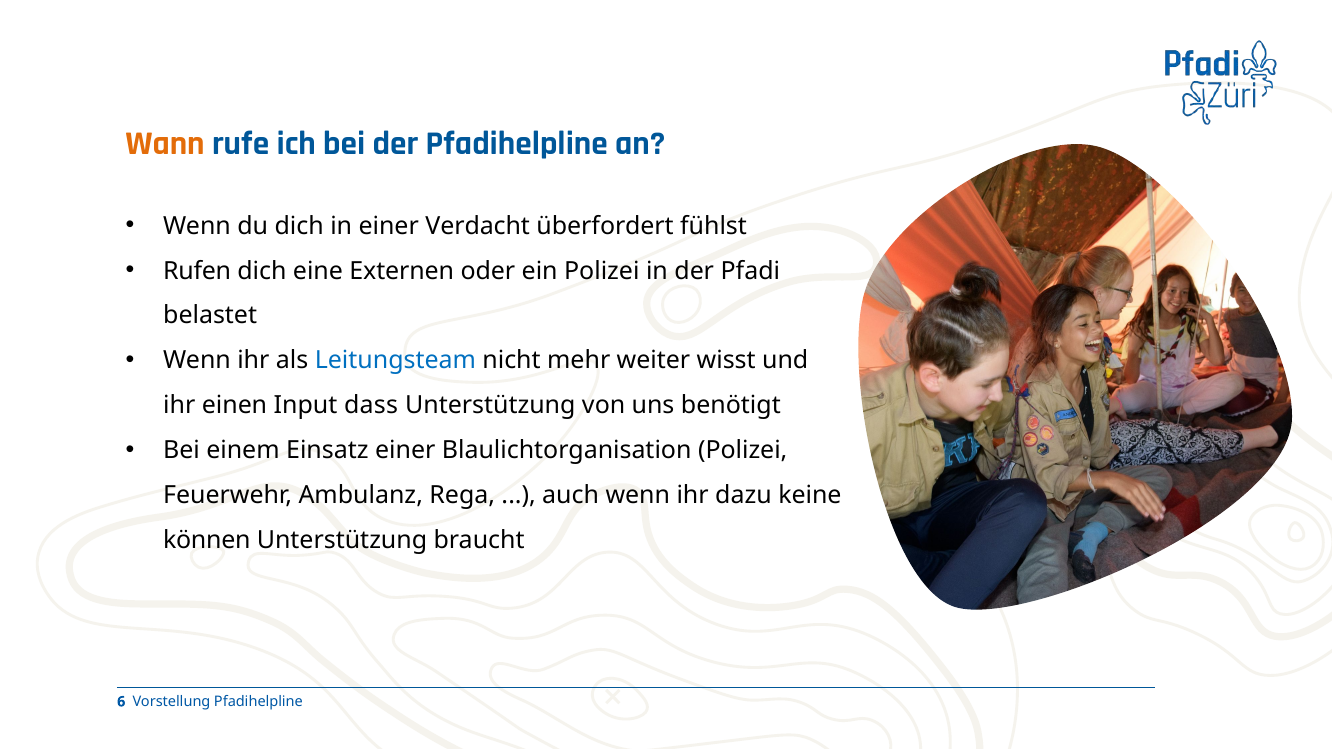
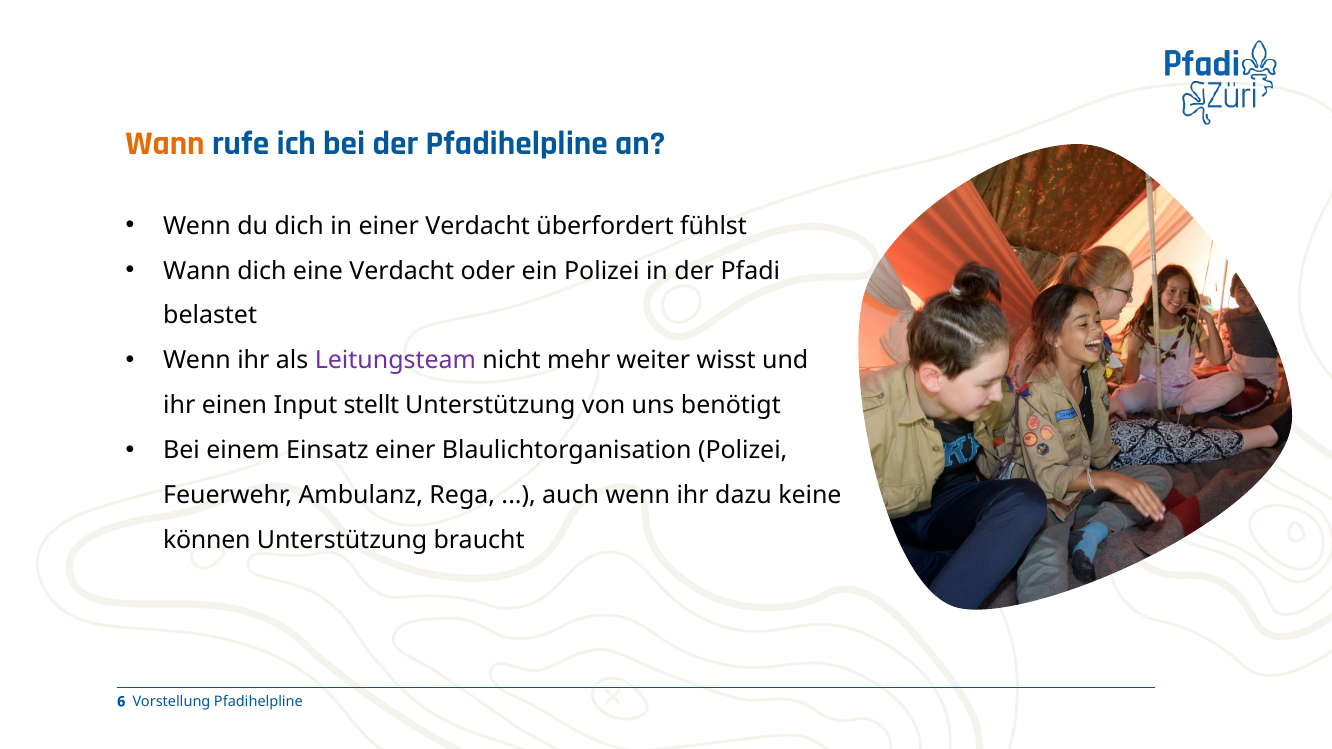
Rufen at (197, 271): Rufen -> Wann
eine Externen: Externen -> Verdacht
Leitungsteam colour: blue -> purple
dass: dass -> stellt
